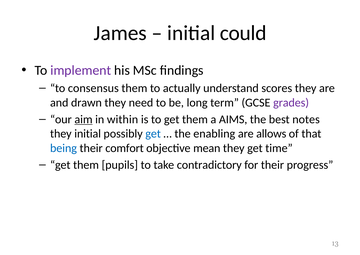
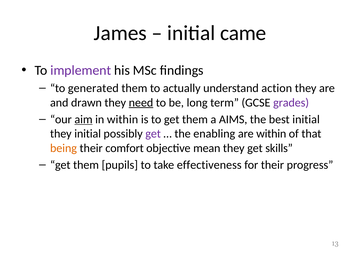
could: could -> came
consensus: consensus -> generated
scores: scores -> action
need underline: none -> present
best notes: notes -> initial
get at (153, 134) colour: blue -> purple
are allows: allows -> within
being colour: blue -> orange
time: time -> skills
contradictory: contradictory -> effectiveness
